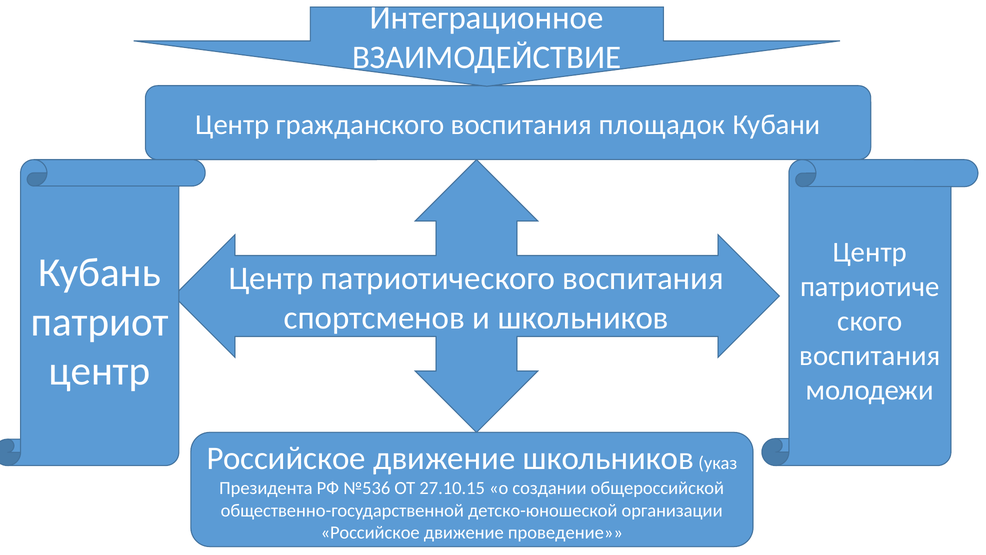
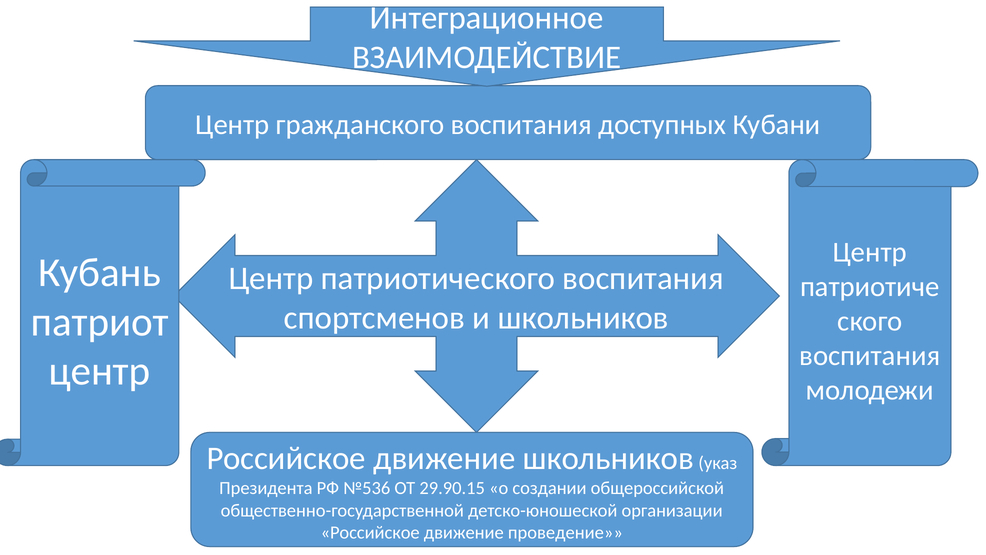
площадок: площадок -> доступных
27.10.15: 27.10.15 -> 29.90.15
